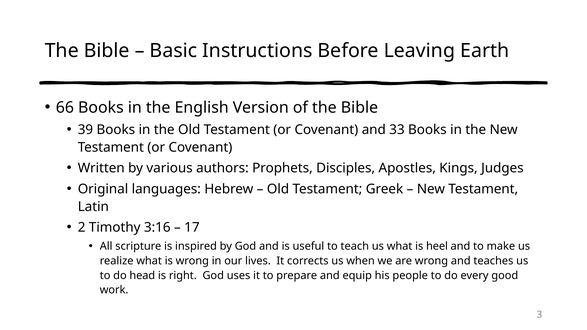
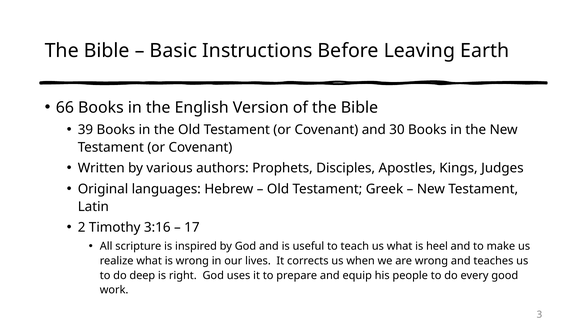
33: 33 -> 30
head: head -> deep
